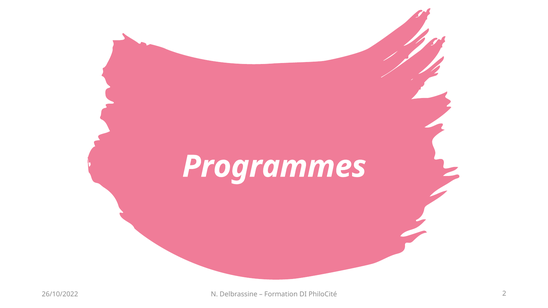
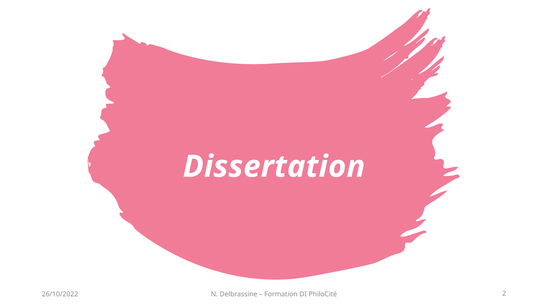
Programmes: Programmes -> Dissertation
